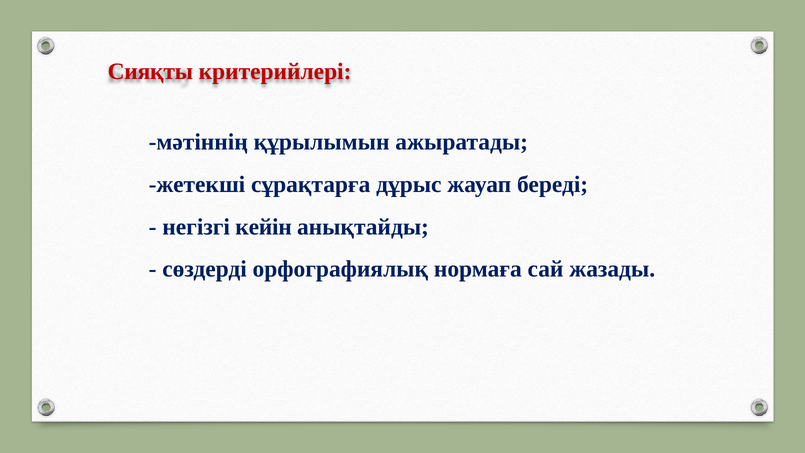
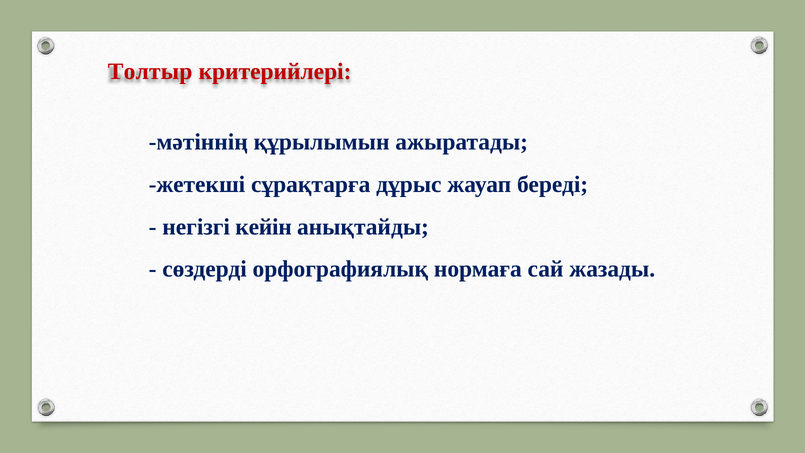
Сияқты: Сияқты -> Толтыр
